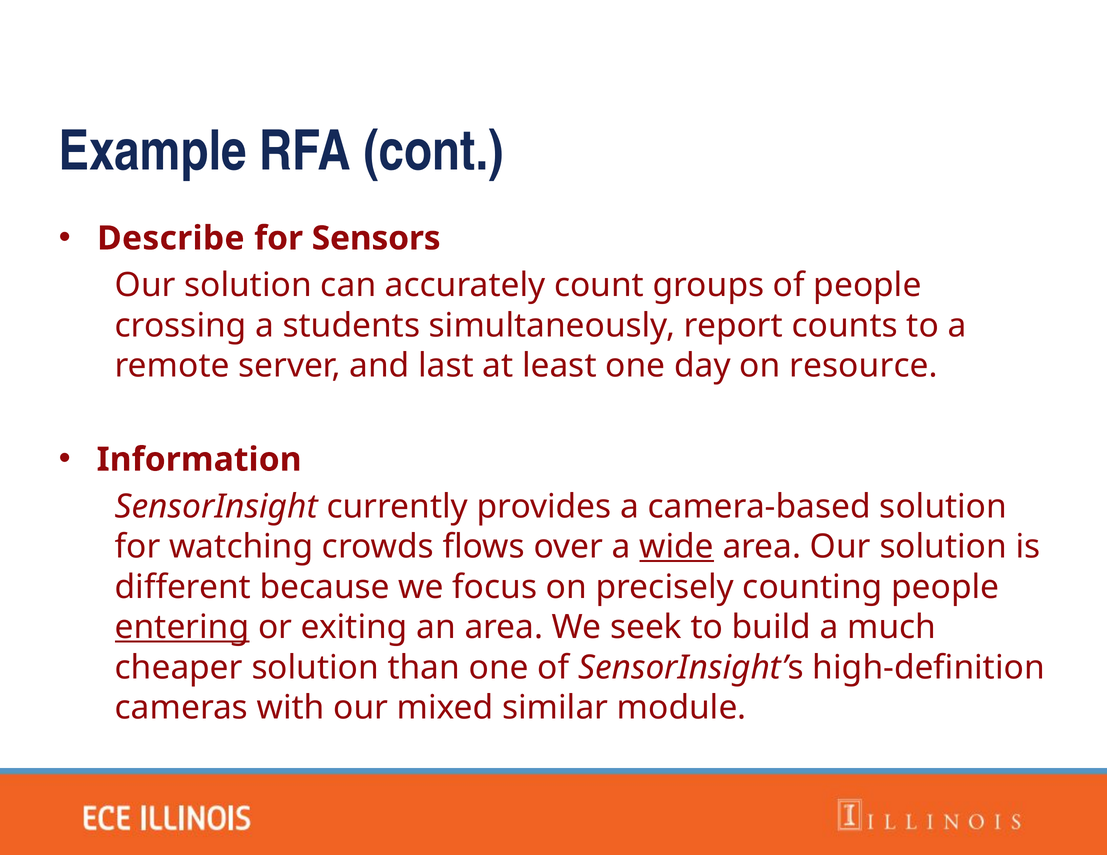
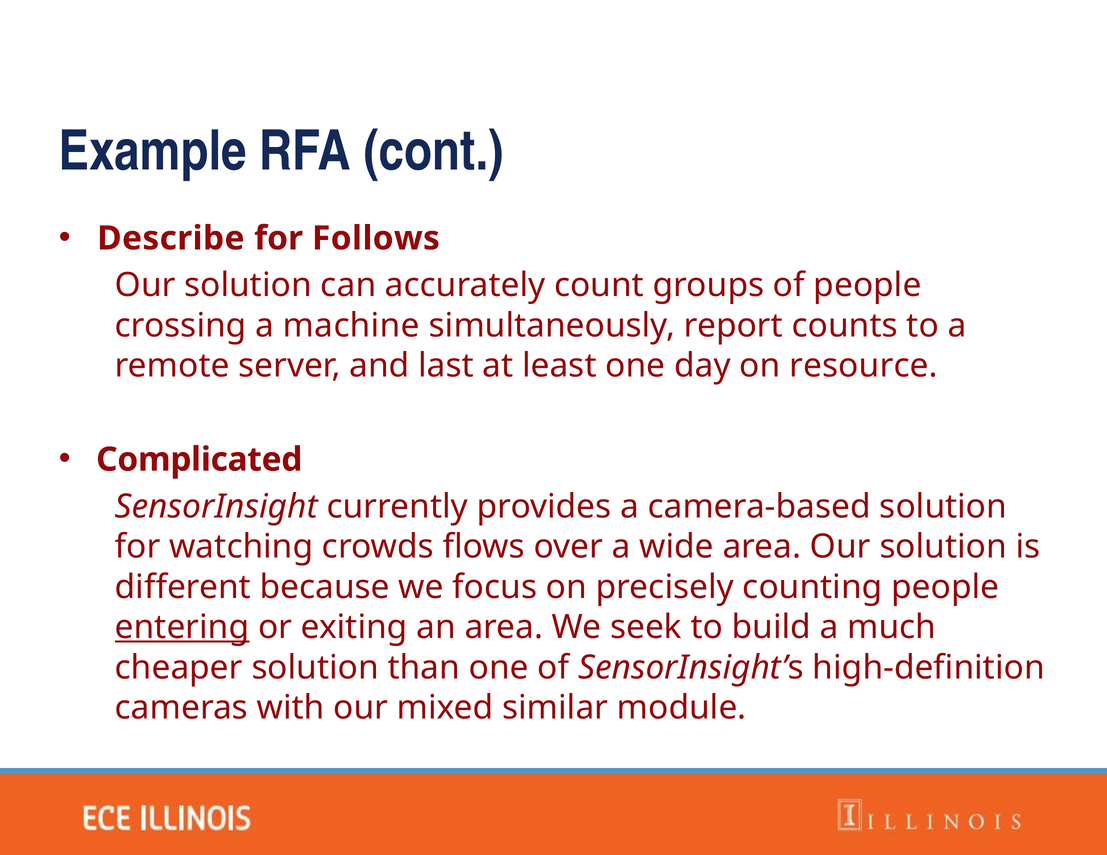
Sensors: Sensors -> Follows
students: students -> machine
Information: Information -> Complicated
wide underline: present -> none
